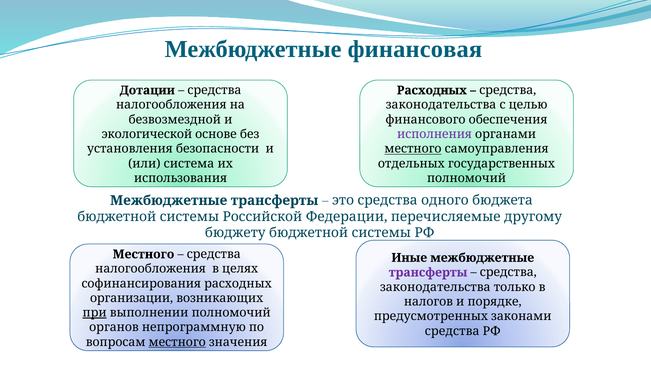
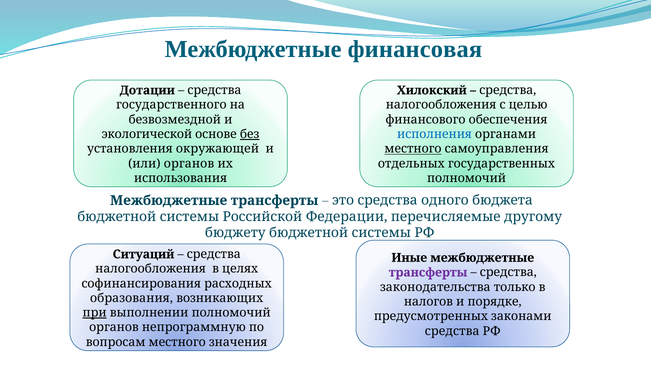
Расходных at (432, 90): Расходных -> Хилокский
налогообложения at (171, 105): налогообложения -> государственного
законодательства at (441, 105): законодательства -> налогообложения
без underline: none -> present
исполнения colour: purple -> blue
безопасности: безопасности -> окружающей
или система: система -> органов
Местного at (143, 254): Местного -> Ситуаций
организации: организации -> образования
местного at (177, 342) underline: present -> none
